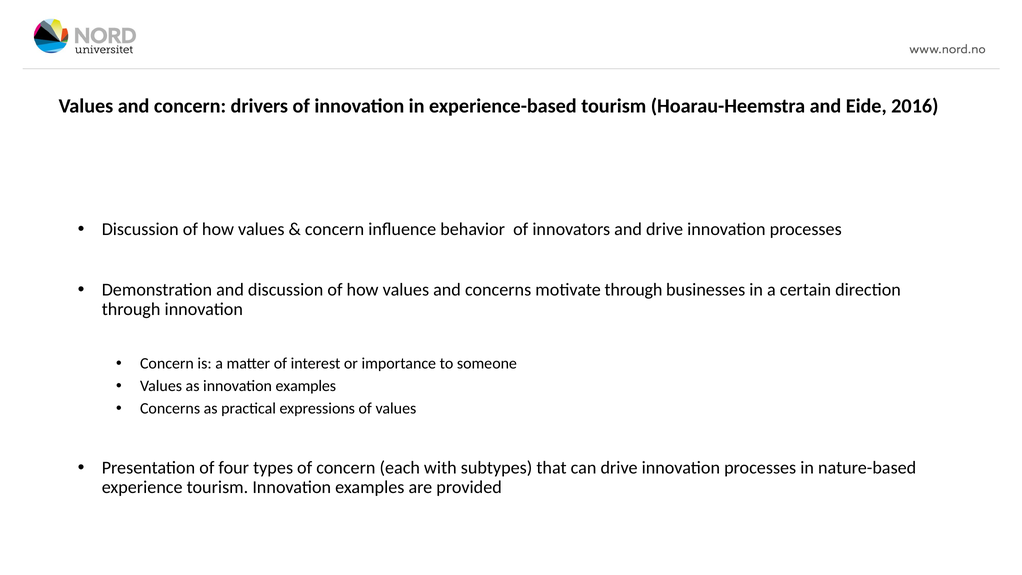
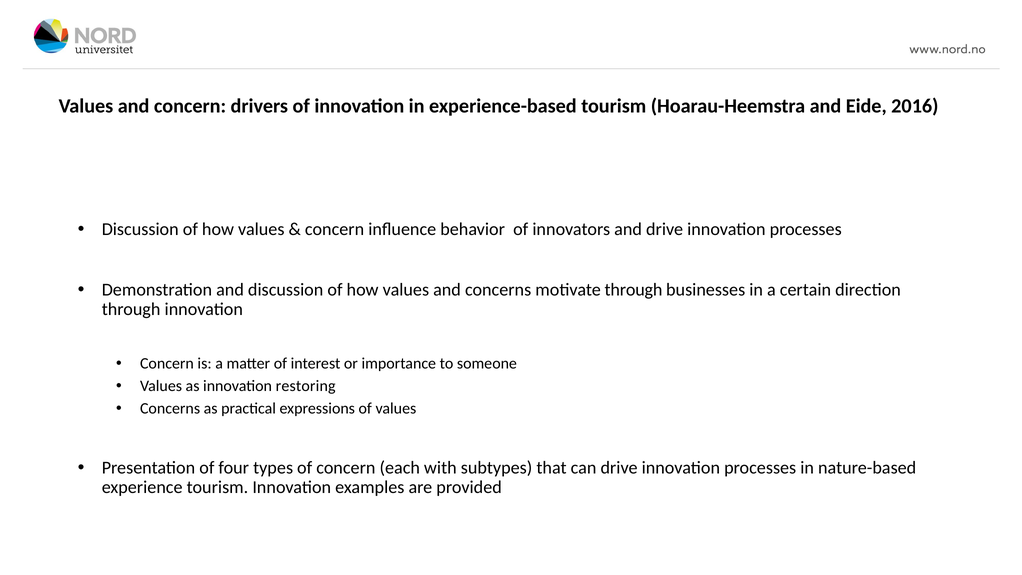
as innovation examples: examples -> restoring
